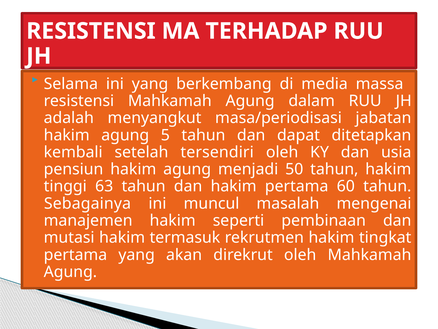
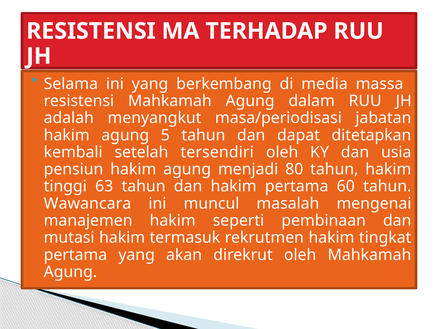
50: 50 -> 80
Sebagainya: Sebagainya -> Wawancara
